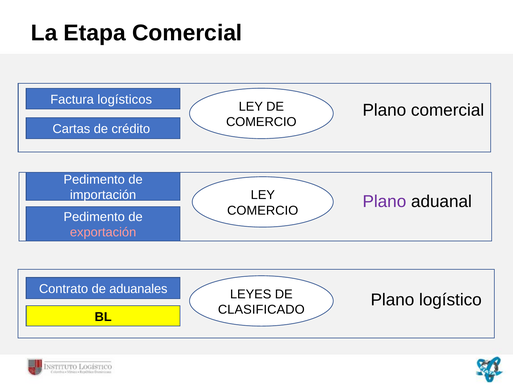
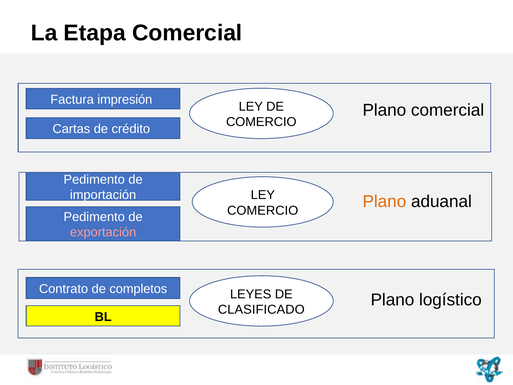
logísticos: logísticos -> impresión
Plano at (384, 201) colour: purple -> orange
aduanales: aduanales -> completos
